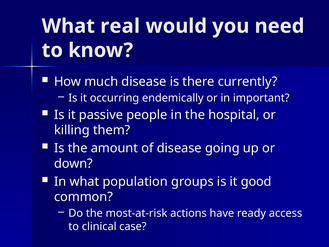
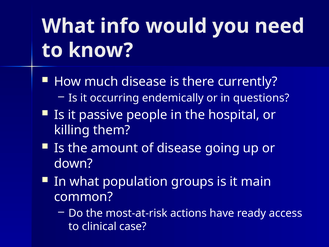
real: real -> info
important: important -> questions
good: good -> main
